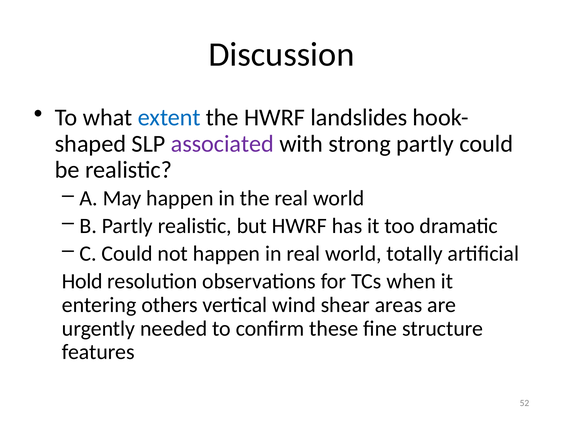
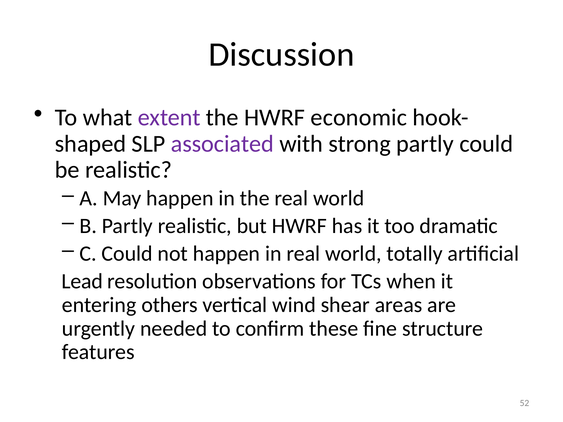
extent colour: blue -> purple
landslides: landslides -> economic
Hold: Hold -> Lead
